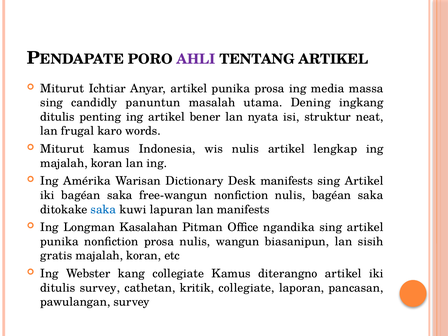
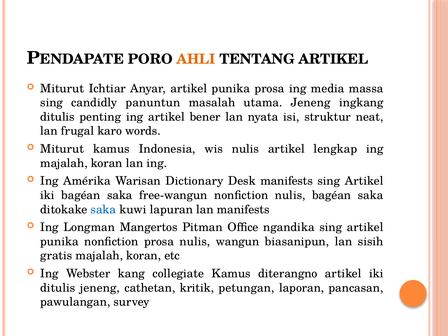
AHLI colour: purple -> orange
utama Dening: Dening -> Jeneng
Kasalahan: Kasalahan -> Mangertos
ditulis survey: survey -> jeneng
kritik collegiate: collegiate -> petungan
